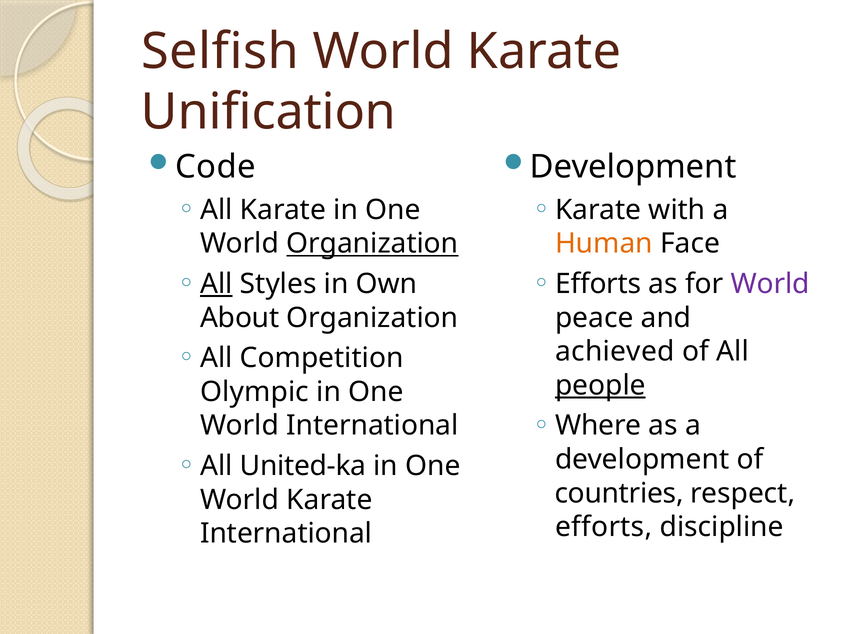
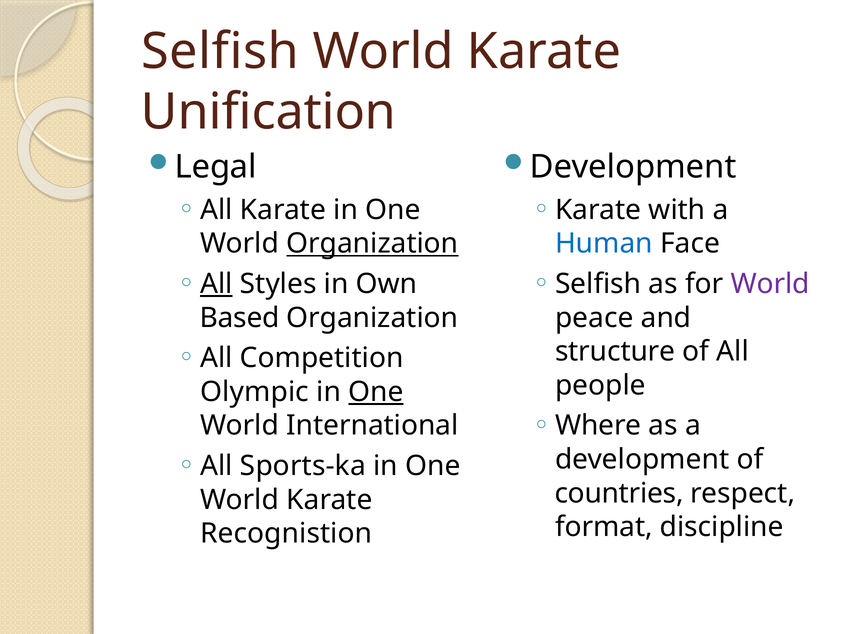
Code: Code -> Legal
Human colour: orange -> blue
Efforts at (598, 284): Efforts -> Selfish
About: About -> Based
achieved: achieved -> structure
people underline: present -> none
One at (376, 392) underline: none -> present
United-ka: United-ka -> Sports-ka
efforts at (604, 527): efforts -> format
International at (286, 533): International -> Recognistion
